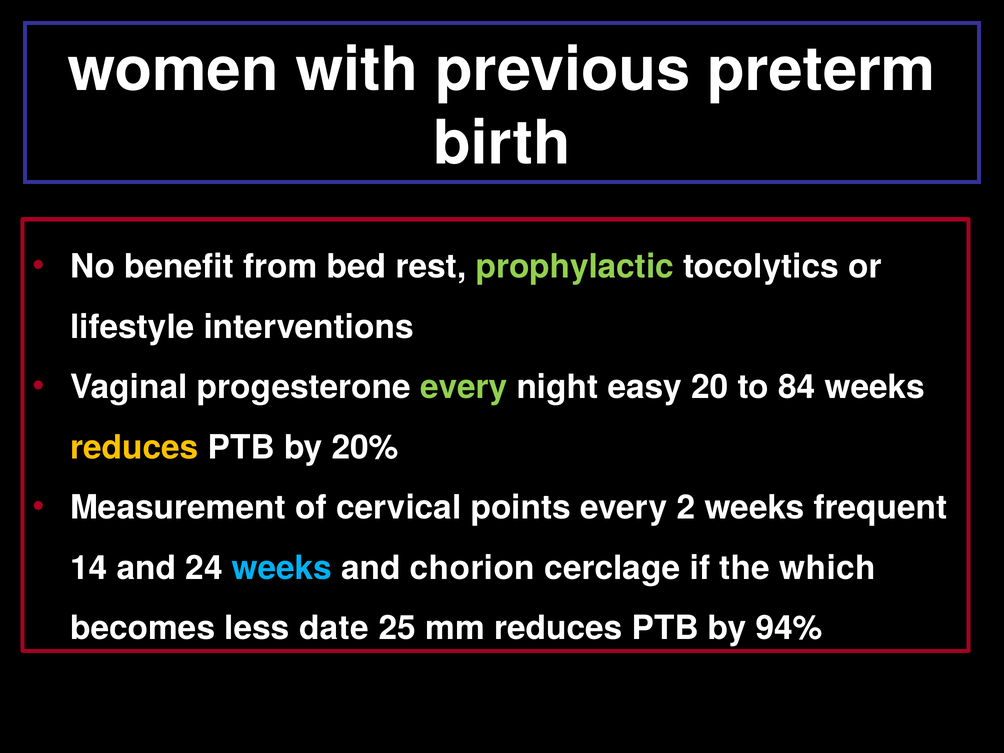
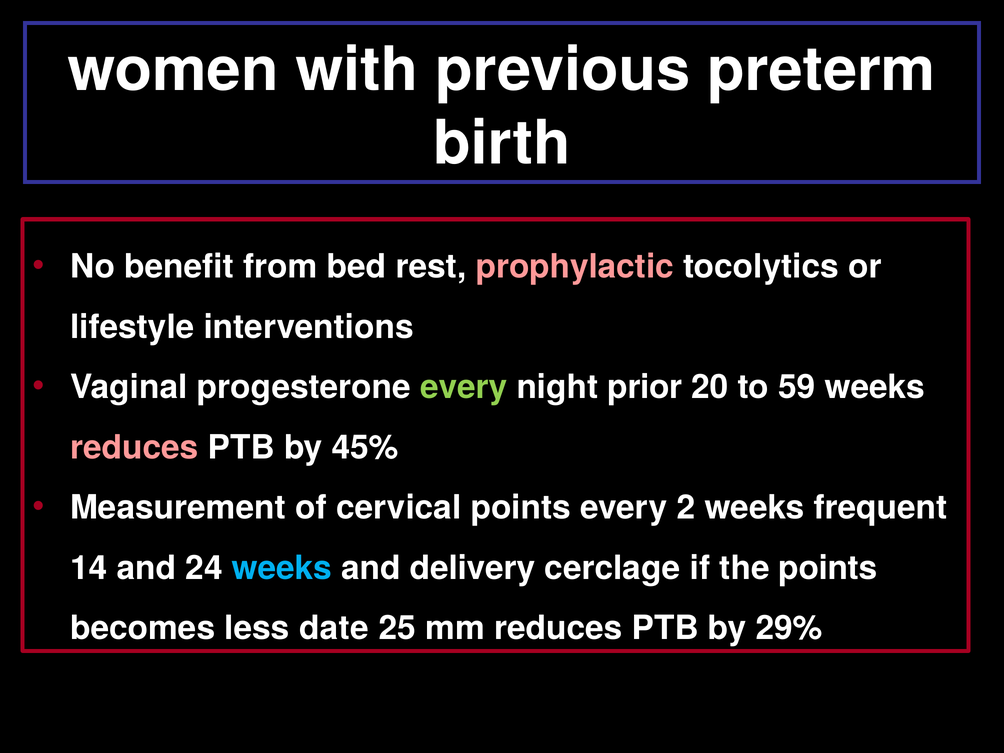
prophylactic colour: light green -> pink
easy: easy -> prior
84: 84 -> 59
reduces at (134, 448) colour: yellow -> pink
20%: 20% -> 45%
chorion: chorion -> delivery
the which: which -> points
94%: 94% -> 29%
